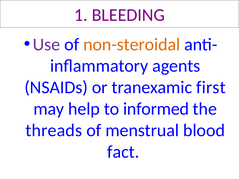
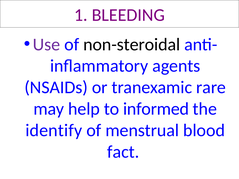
non-steroidal colour: orange -> black
first: first -> rare
threads: threads -> identify
